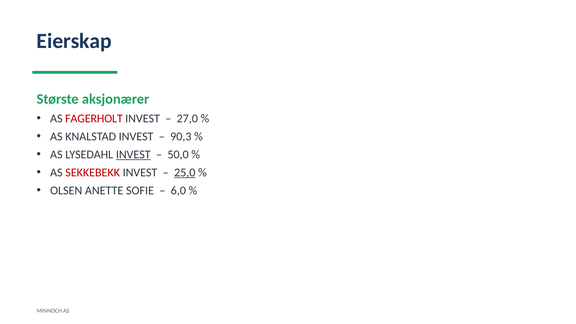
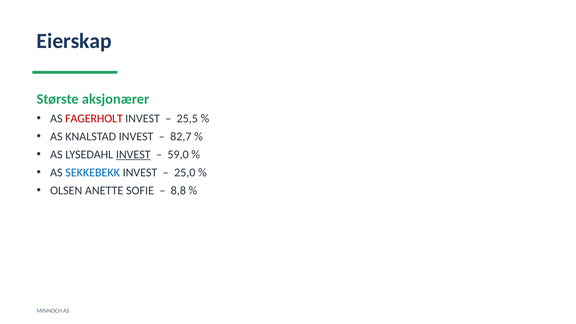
27,0: 27,0 -> 25,5
90,3: 90,3 -> 82,7
50,0: 50,0 -> 59,0
SEKKEBEKK colour: red -> blue
25,0 underline: present -> none
6,0: 6,0 -> 8,8
